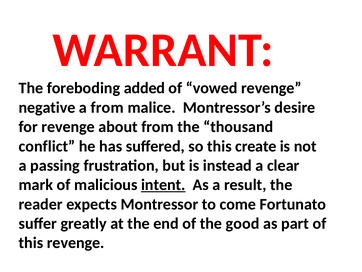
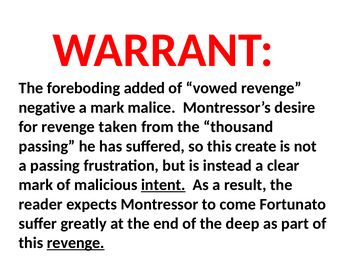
a from: from -> mark
about: about -> taken
conflict at (47, 146): conflict -> passing
good: good -> deep
revenge at (76, 242) underline: none -> present
